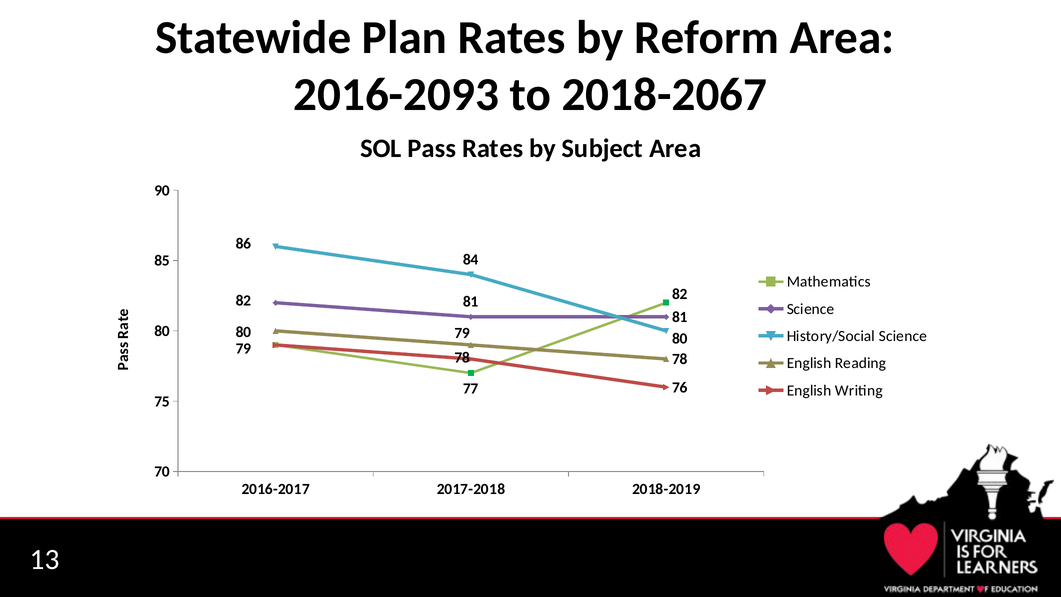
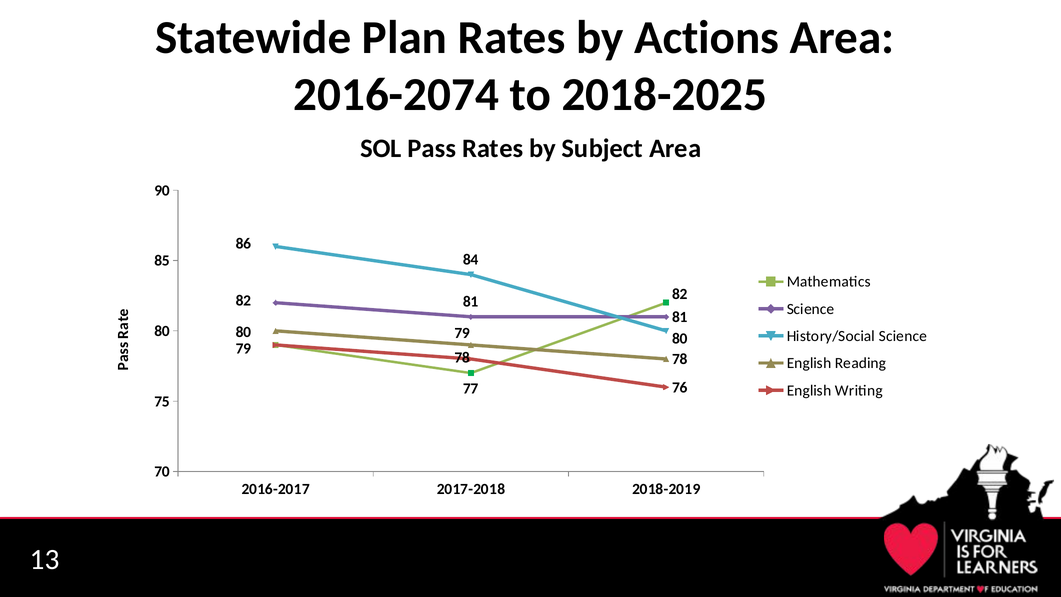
Reform: Reform -> Actions
2016-2093: 2016-2093 -> 2016-2074
2018-2067: 2018-2067 -> 2018-2025
